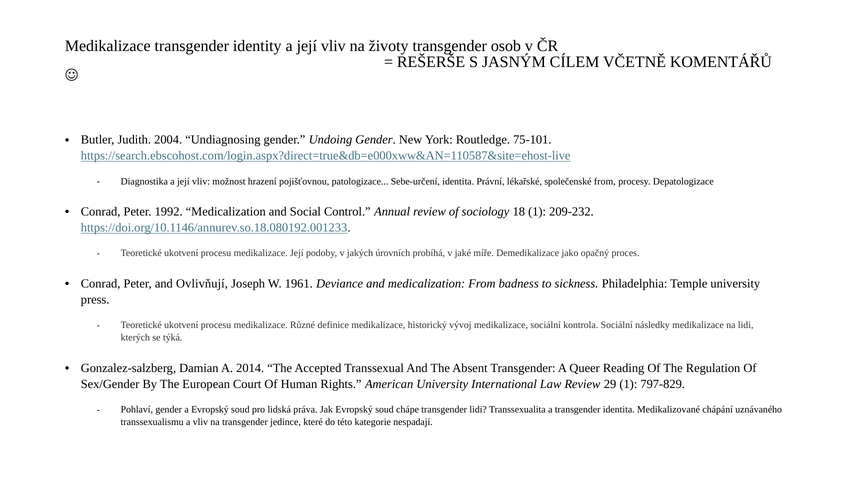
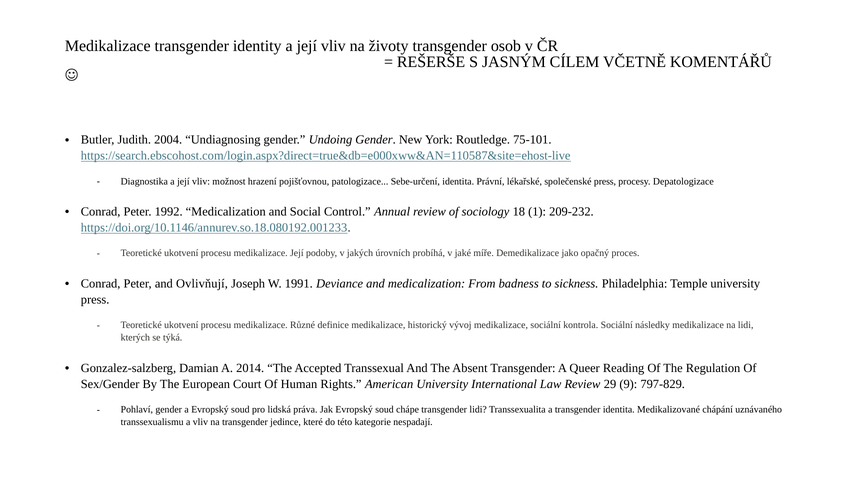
společenské from: from -> press
1961: 1961 -> 1991
29 1: 1 -> 9
